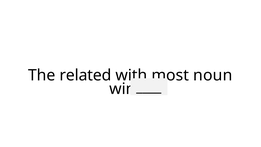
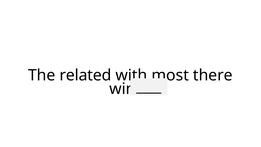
noun: noun -> there
